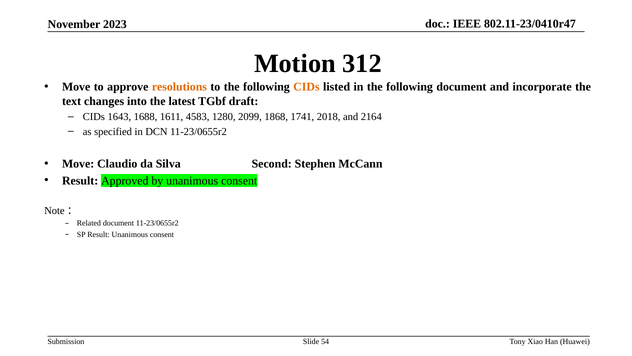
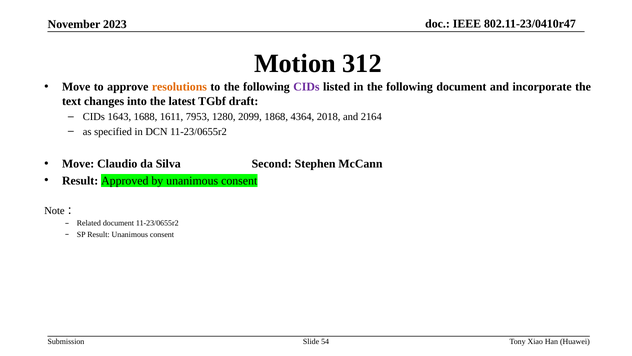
CIDs at (306, 87) colour: orange -> purple
4583: 4583 -> 7953
1741: 1741 -> 4364
